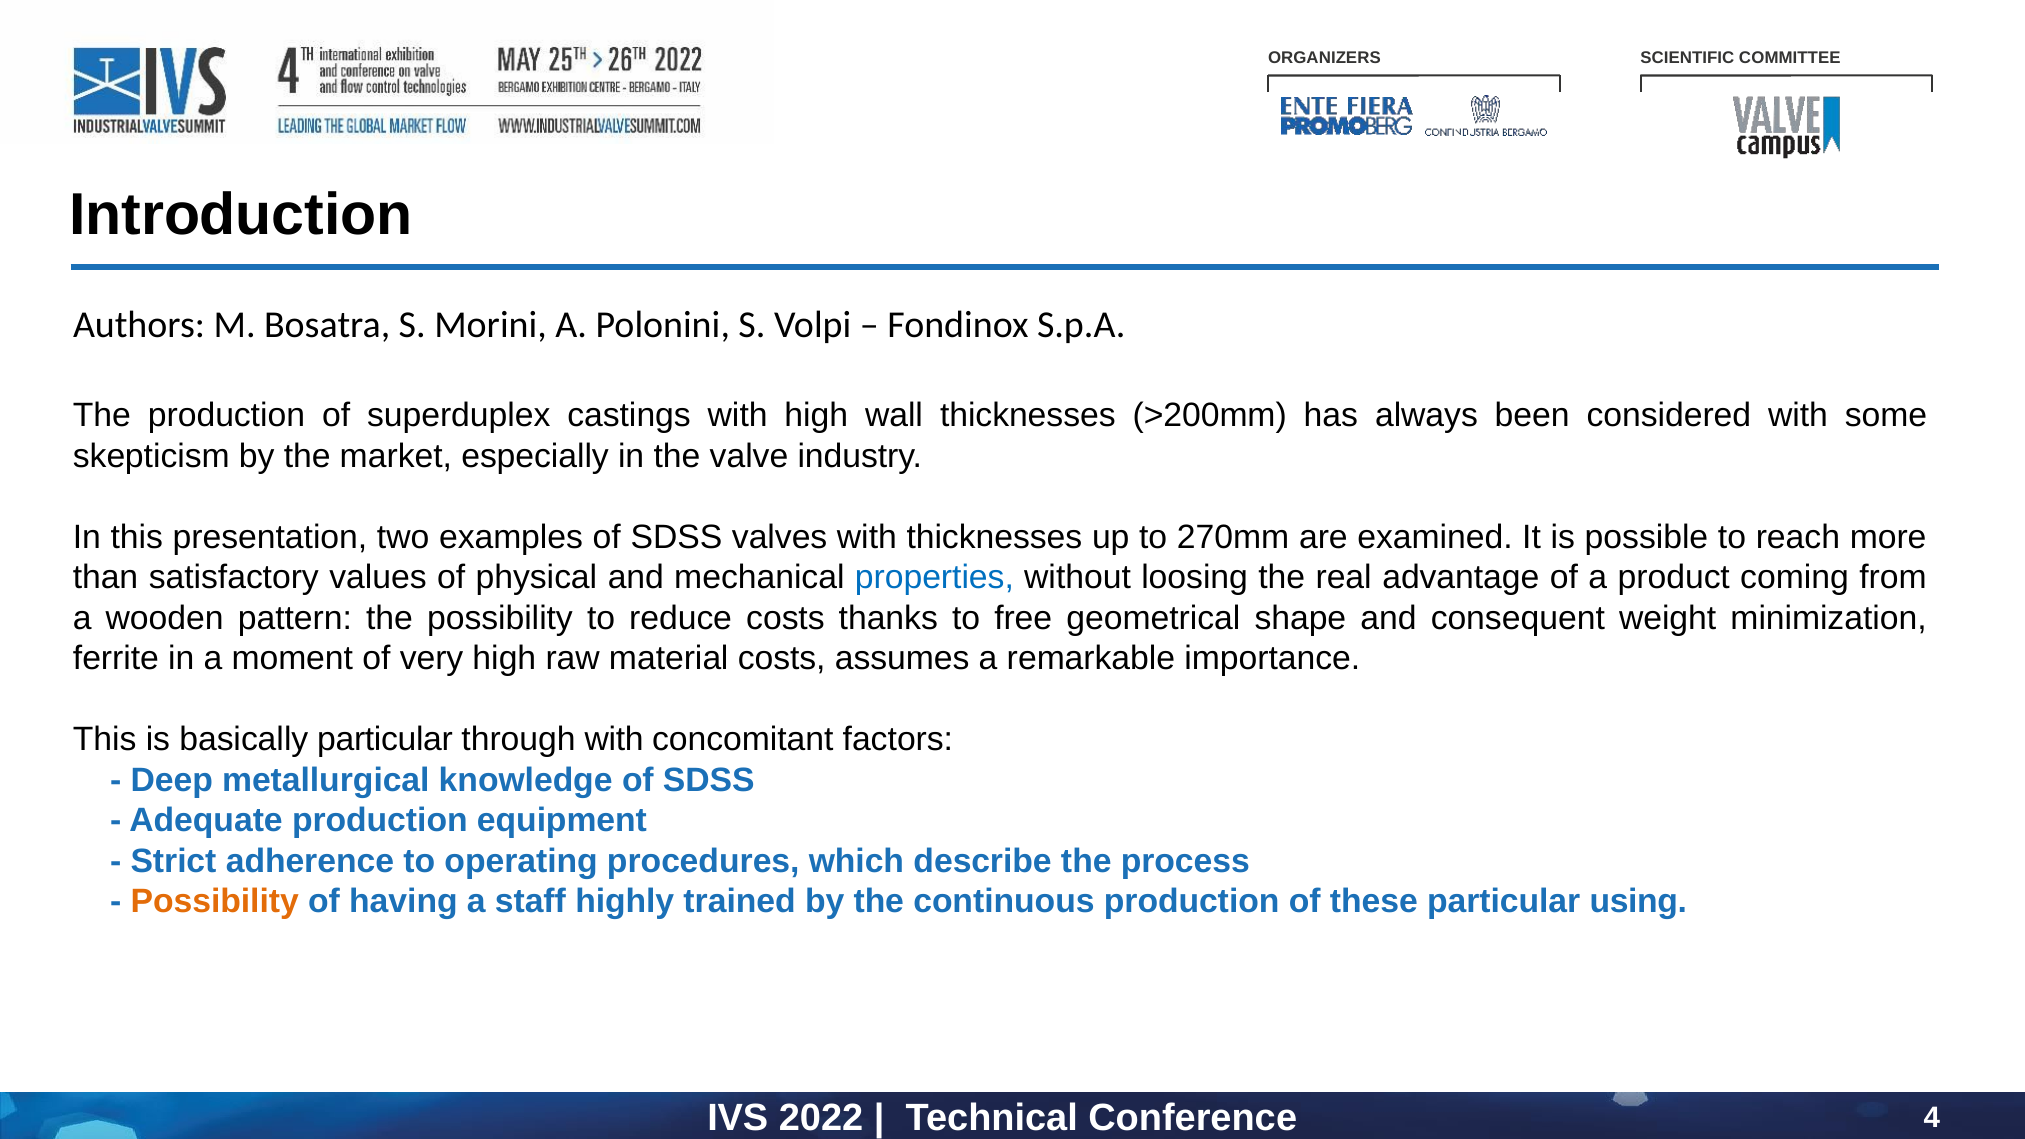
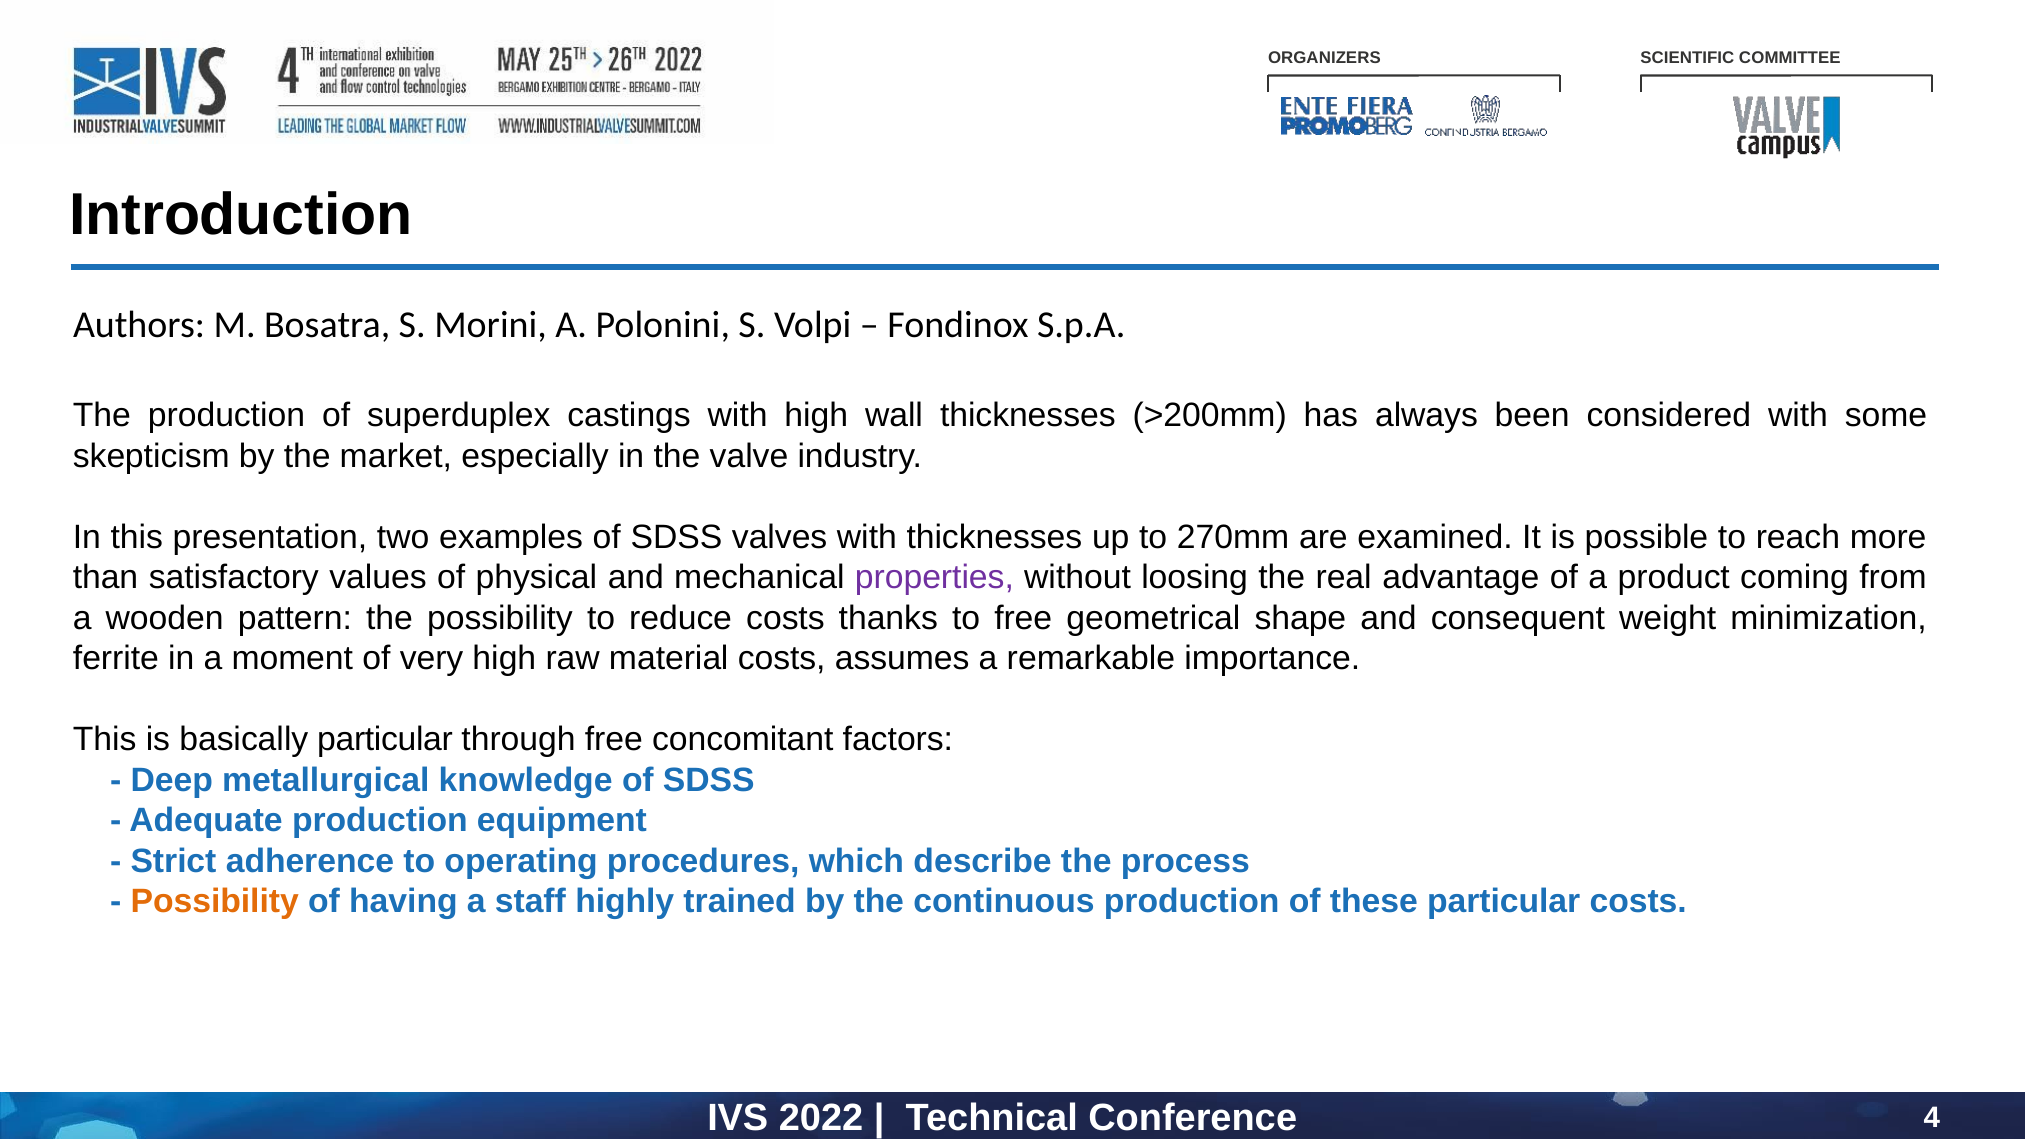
properties colour: blue -> purple
through with: with -> free
particular using: using -> costs
